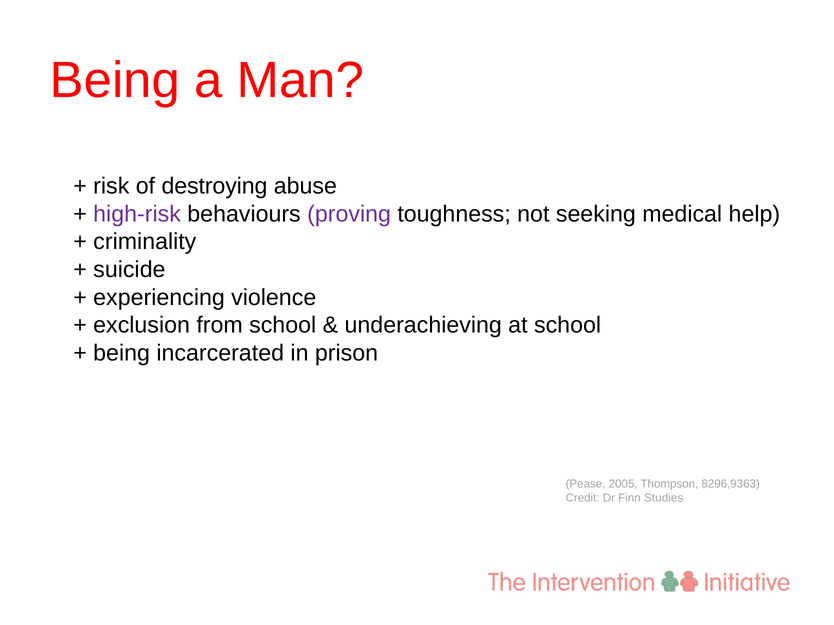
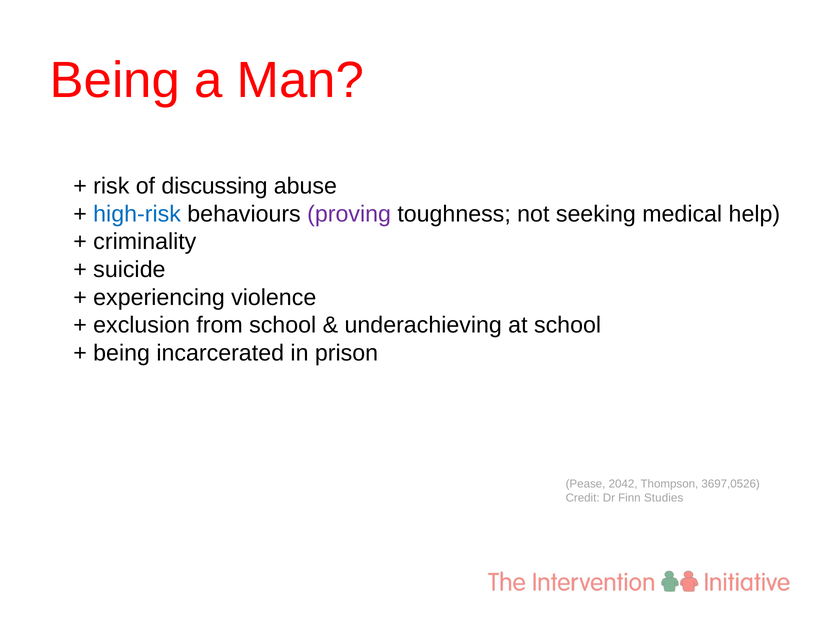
destroying: destroying -> discussing
high-risk colour: purple -> blue
2005: 2005 -> 2042
8296,9363: 8296,9363 -> 3697,0526
